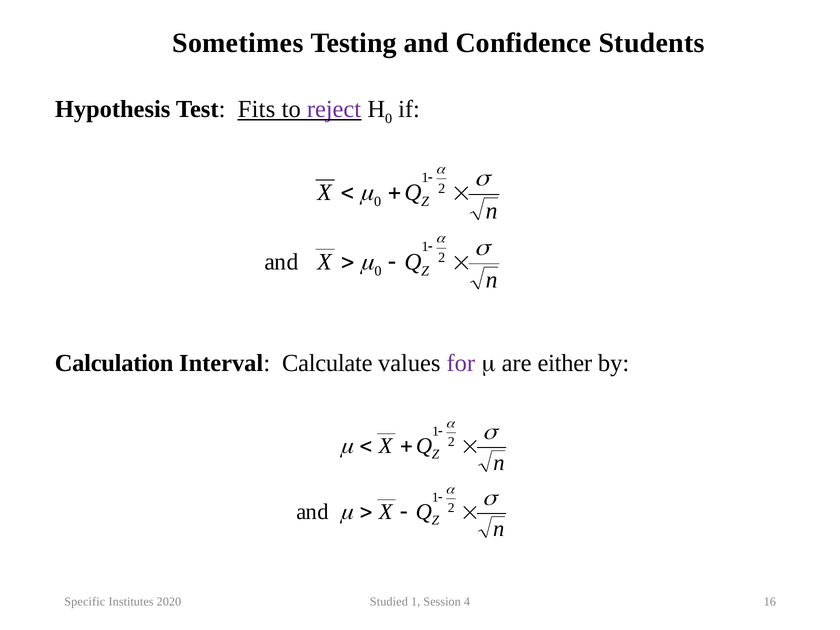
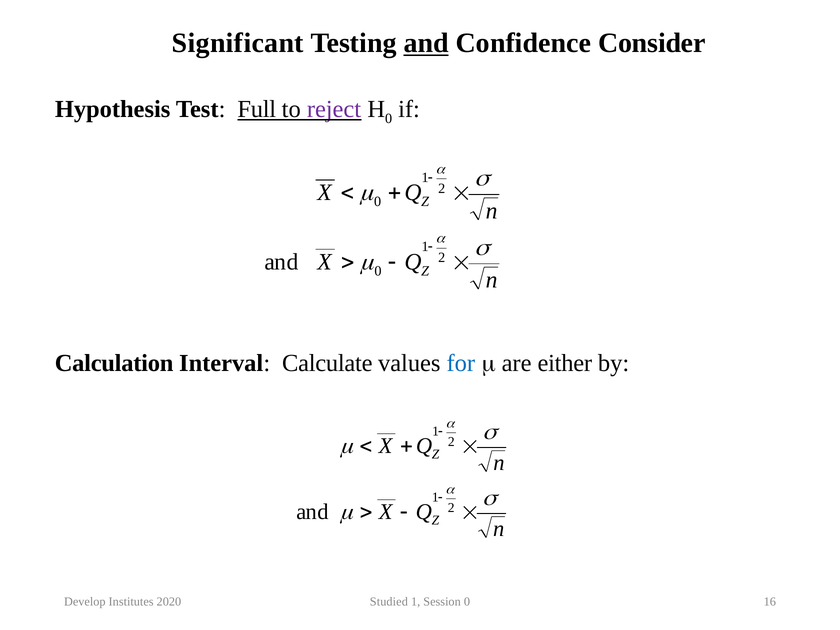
Sometimes: Sometimes -> Significant
and at (426, 43) underline: none -> present
Students: Students -> Consider
Fits: Fits -> Full
for colour: purple -> blue
Specific: Specific -> Develop
Session 4: 4 -> 0
